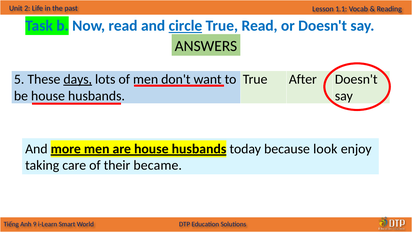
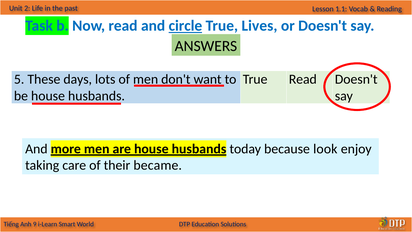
True Read: Read -> Lives
days underline: present -> none
True After: After -> Read
